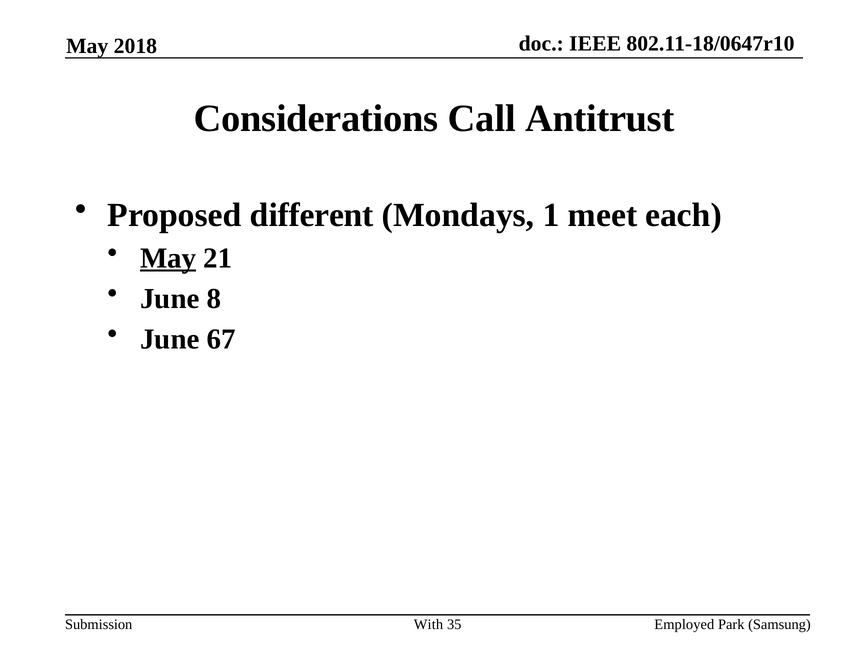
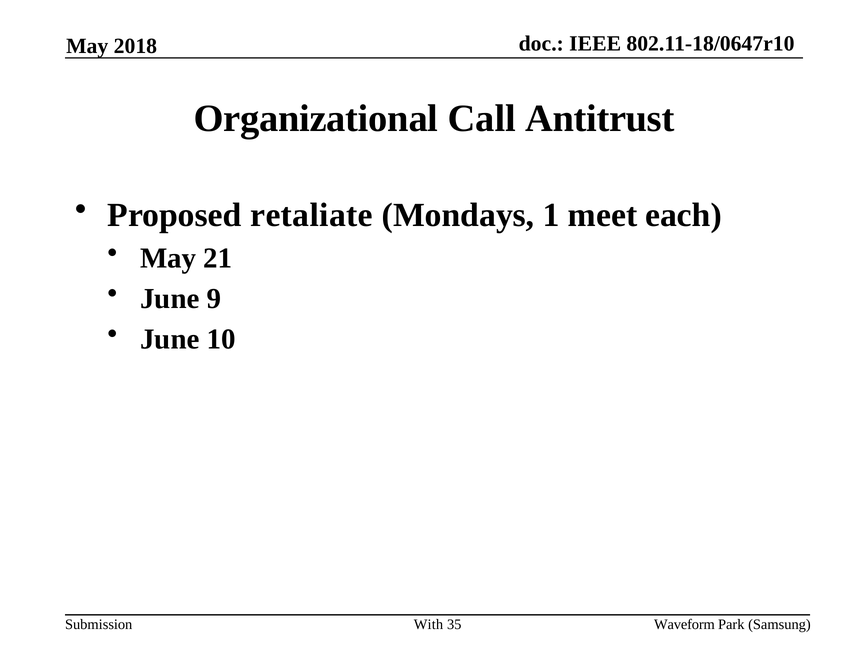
Considerations: Considerations -> Organizational
different: different -> retaliate
May at (168, 258) underline: present -> none
8: 8 -> 9
67: 67 -> 10
Employed: Employed -> Waveform
